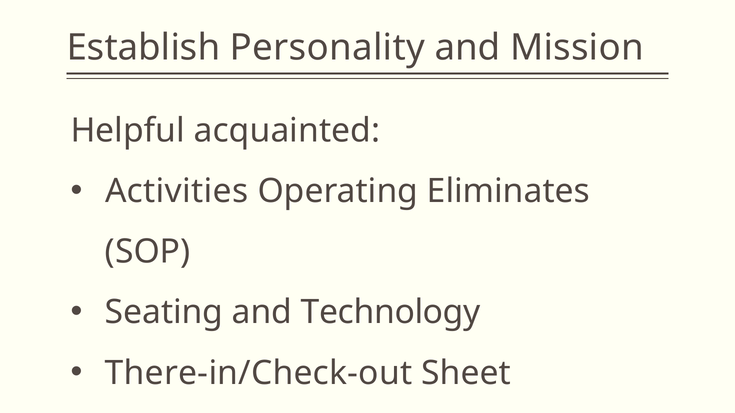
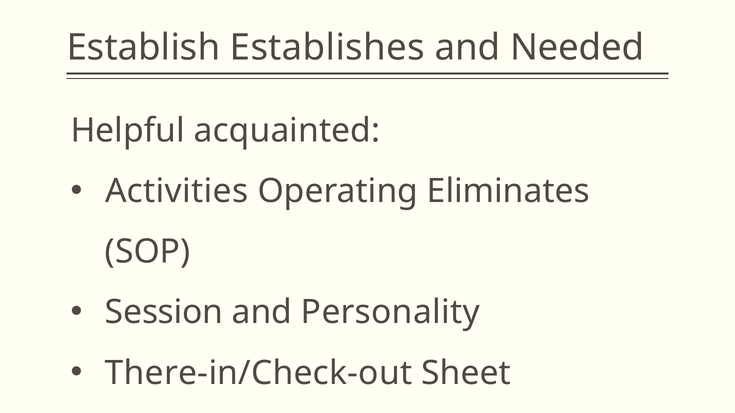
Personality: Personality -> Establishes
Mission: Mission -> Needed
Seating: Seating -> Session
Technology: Technology -> Personality
